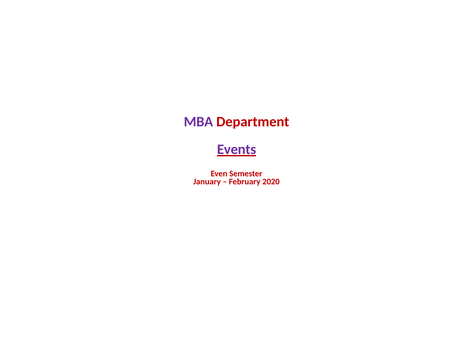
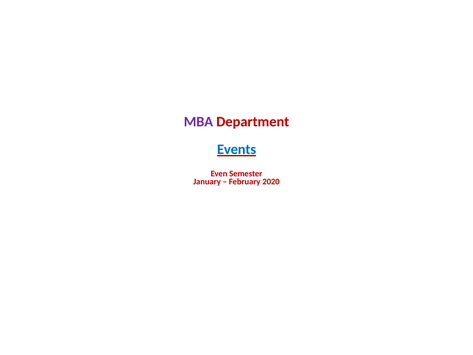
Events colour: purple -> blue
